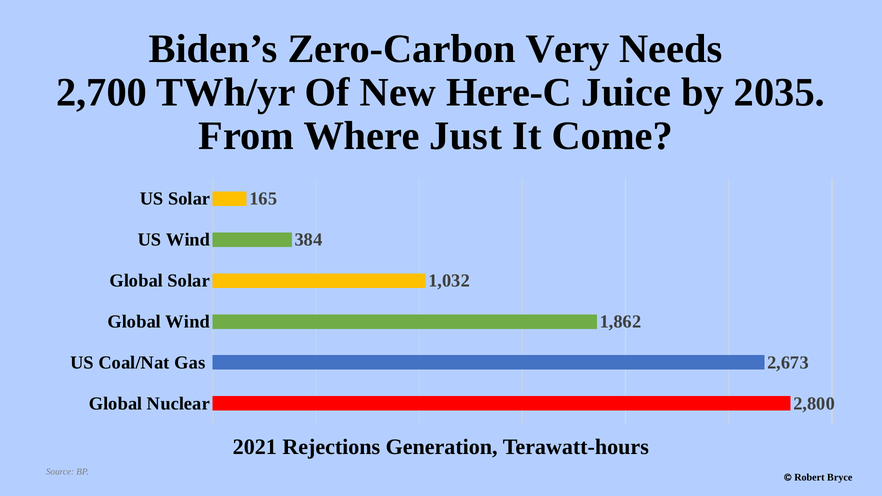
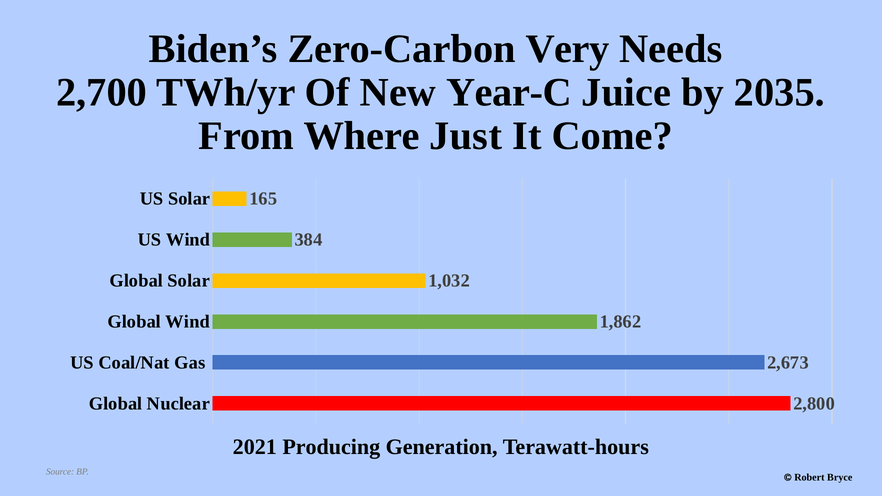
Here-C: Here-C -> Year-C
Rejections: Rejections -> Producing
